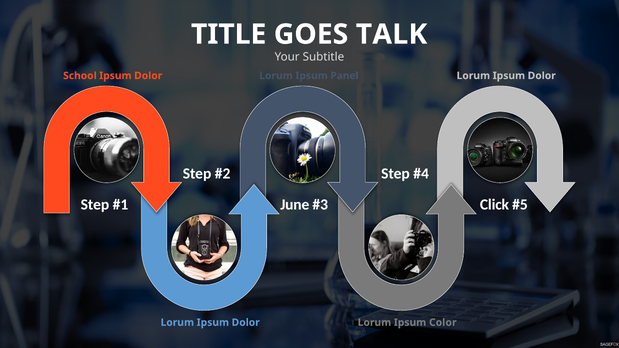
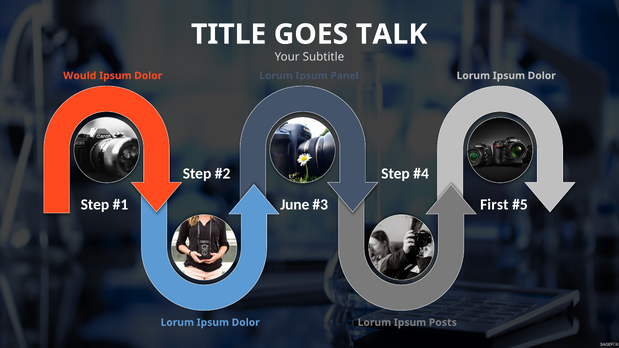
School: School -> Would
Click: Click -> First
Color: Color -> Posts
